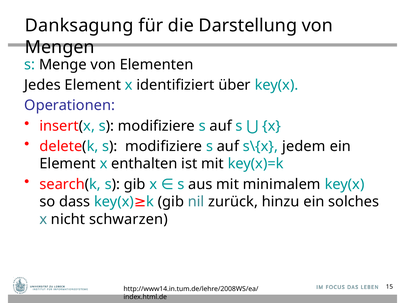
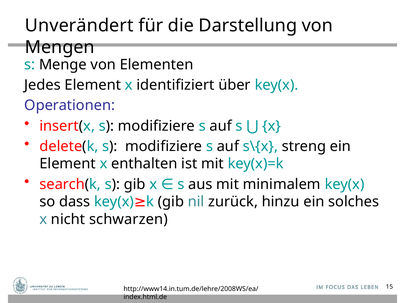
Danksagung: Danksagung -> Unverändert
jedem: jedem -> streng
